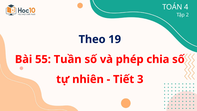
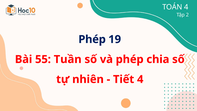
Theo at (92, 39): Theo -> Phép
Tiết 3: 3 -> 4
